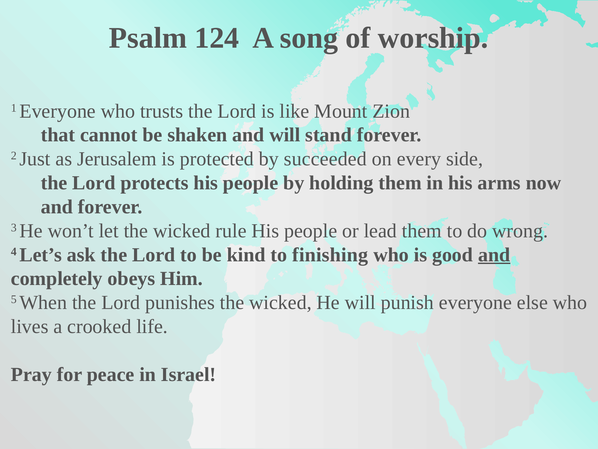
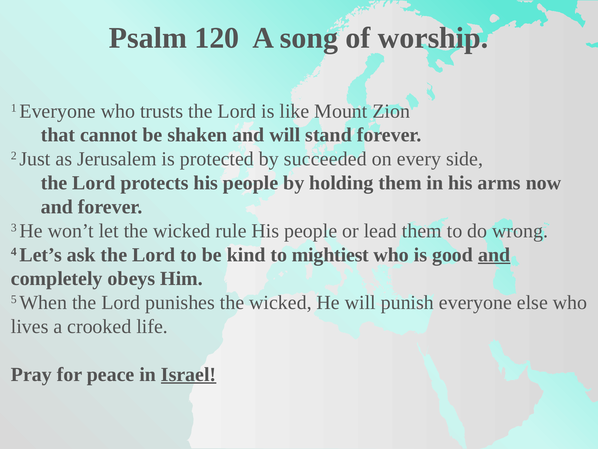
124: 124 -> 120
finishing: finishing -> mightiest
Israel underline: none -> present
